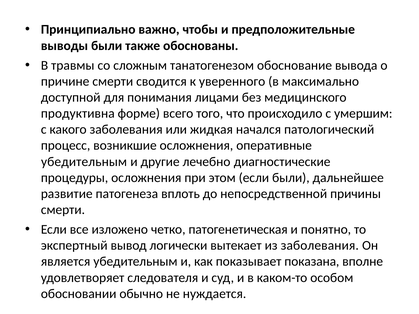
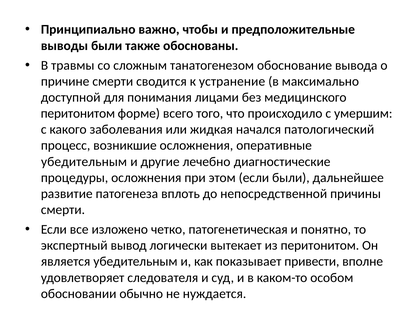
уверенного: уверенного -> устранение
продуктивна at (78, 114): продуктивна -> перитонитом
из заболевания: заболевания -> перитонитом
показана: показана -> привести
